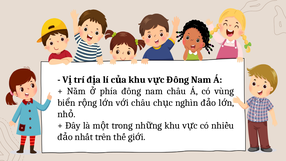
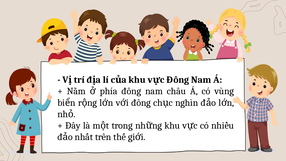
châu at (141, 103): châu -> đông
